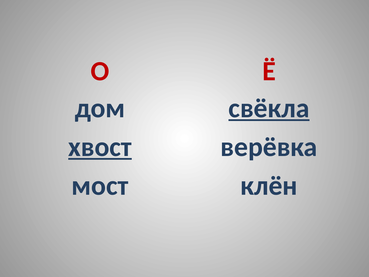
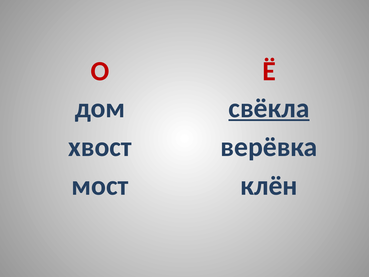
хвост underline: present -> none
